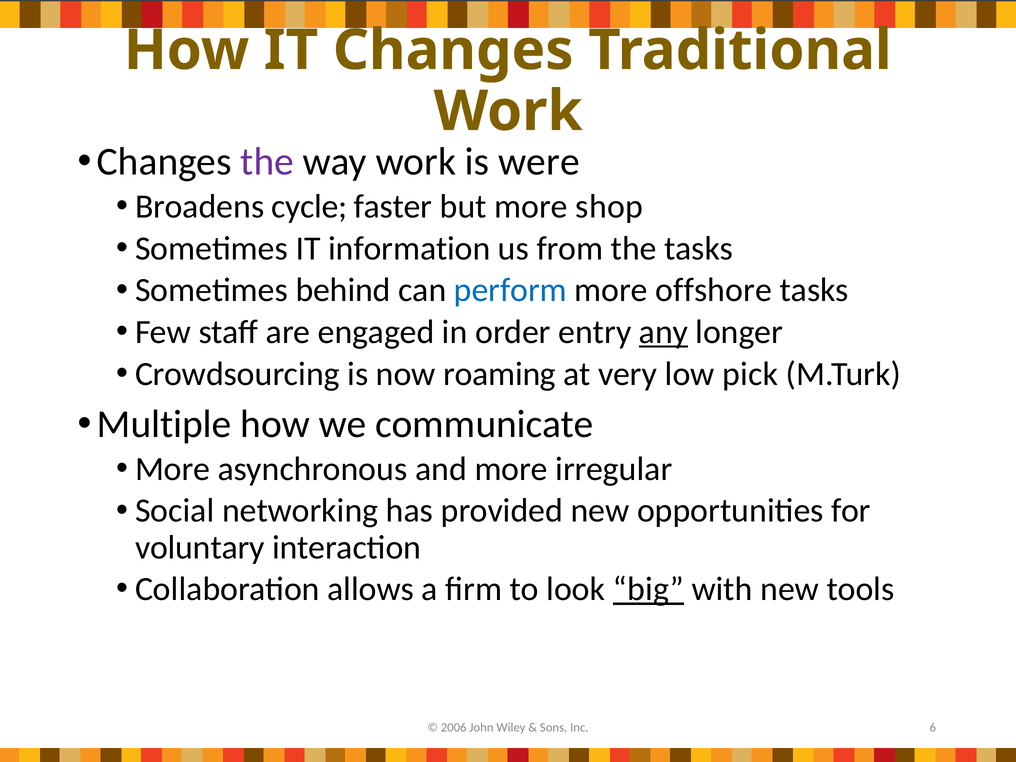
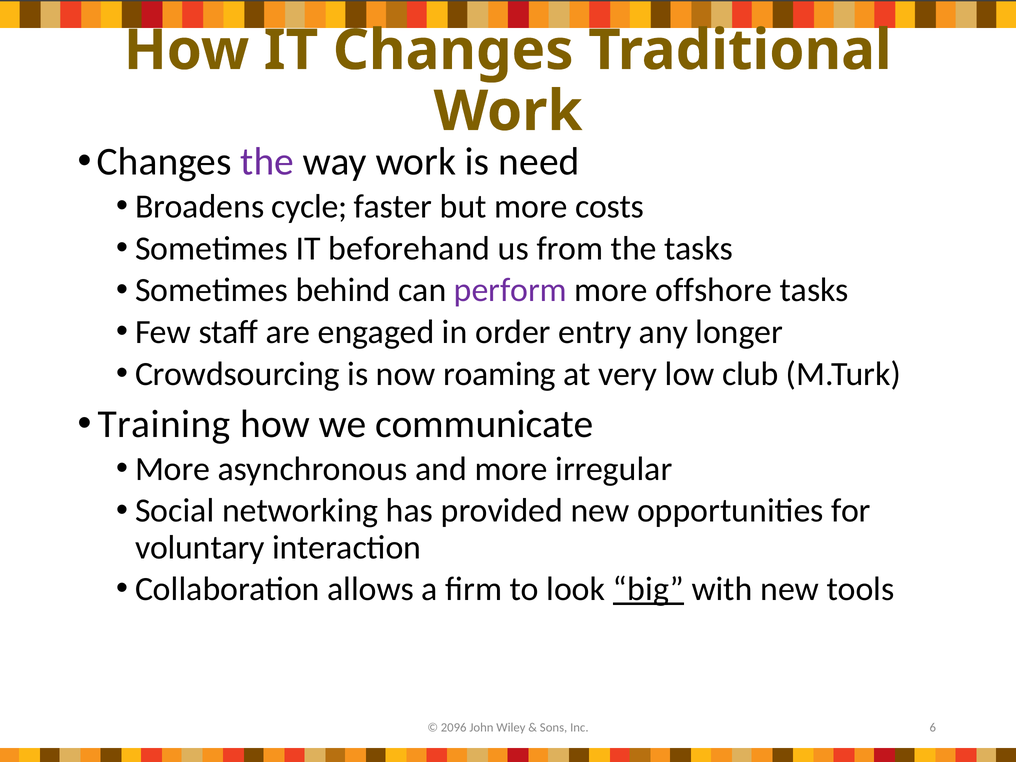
were: were -> need
shop: shop -> costs
information: information -> beforehand
perform colour: blue -> purple
any underline: present -> none
pick: pick -> club
Multiple: Multiple -> Training
2006: 2006 -> 2096
